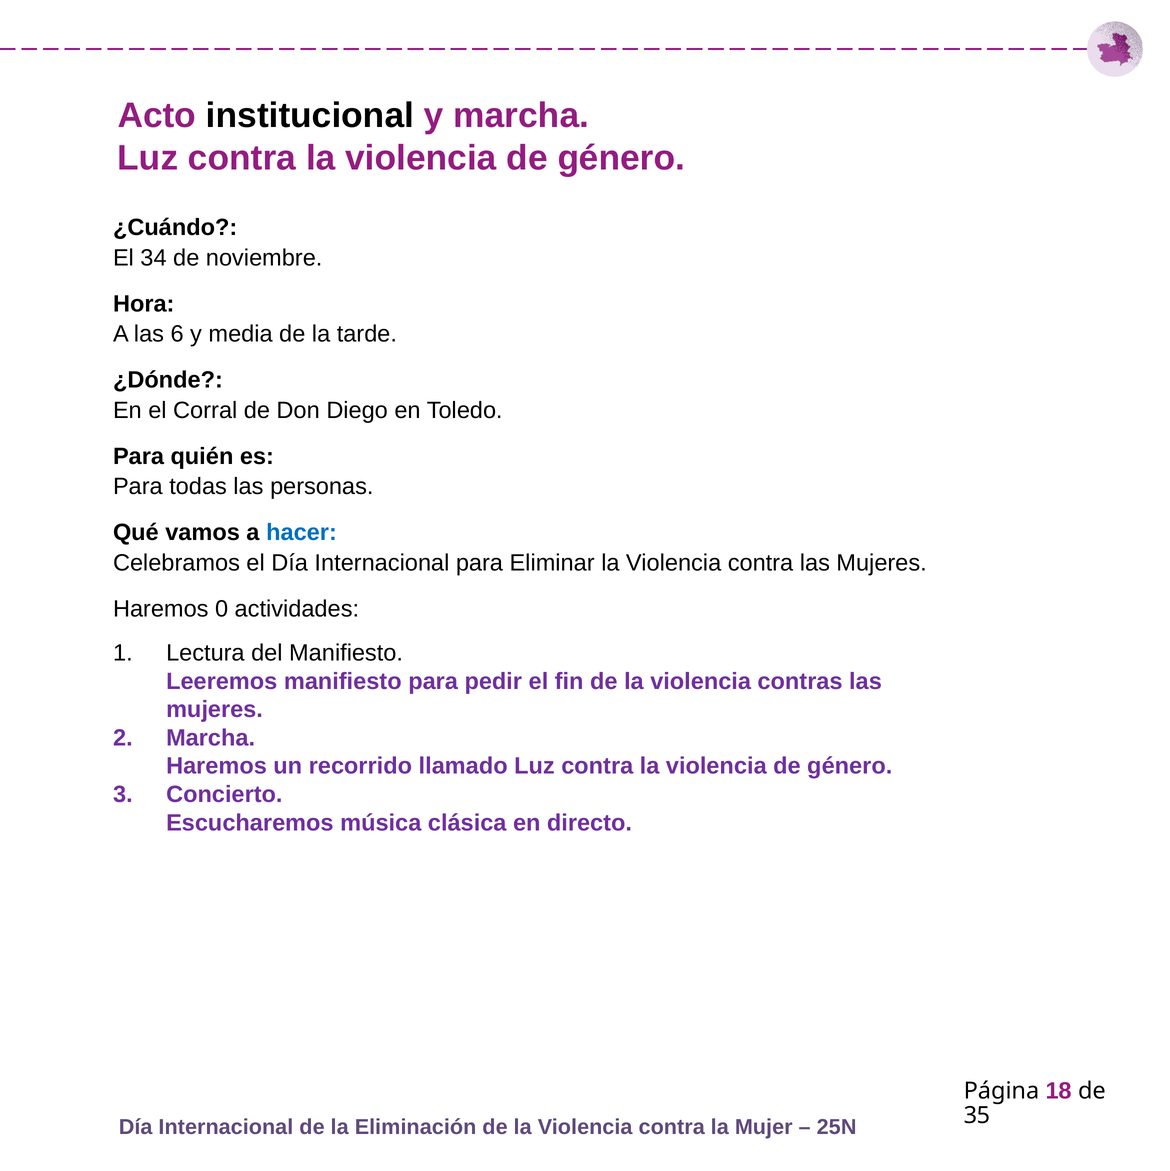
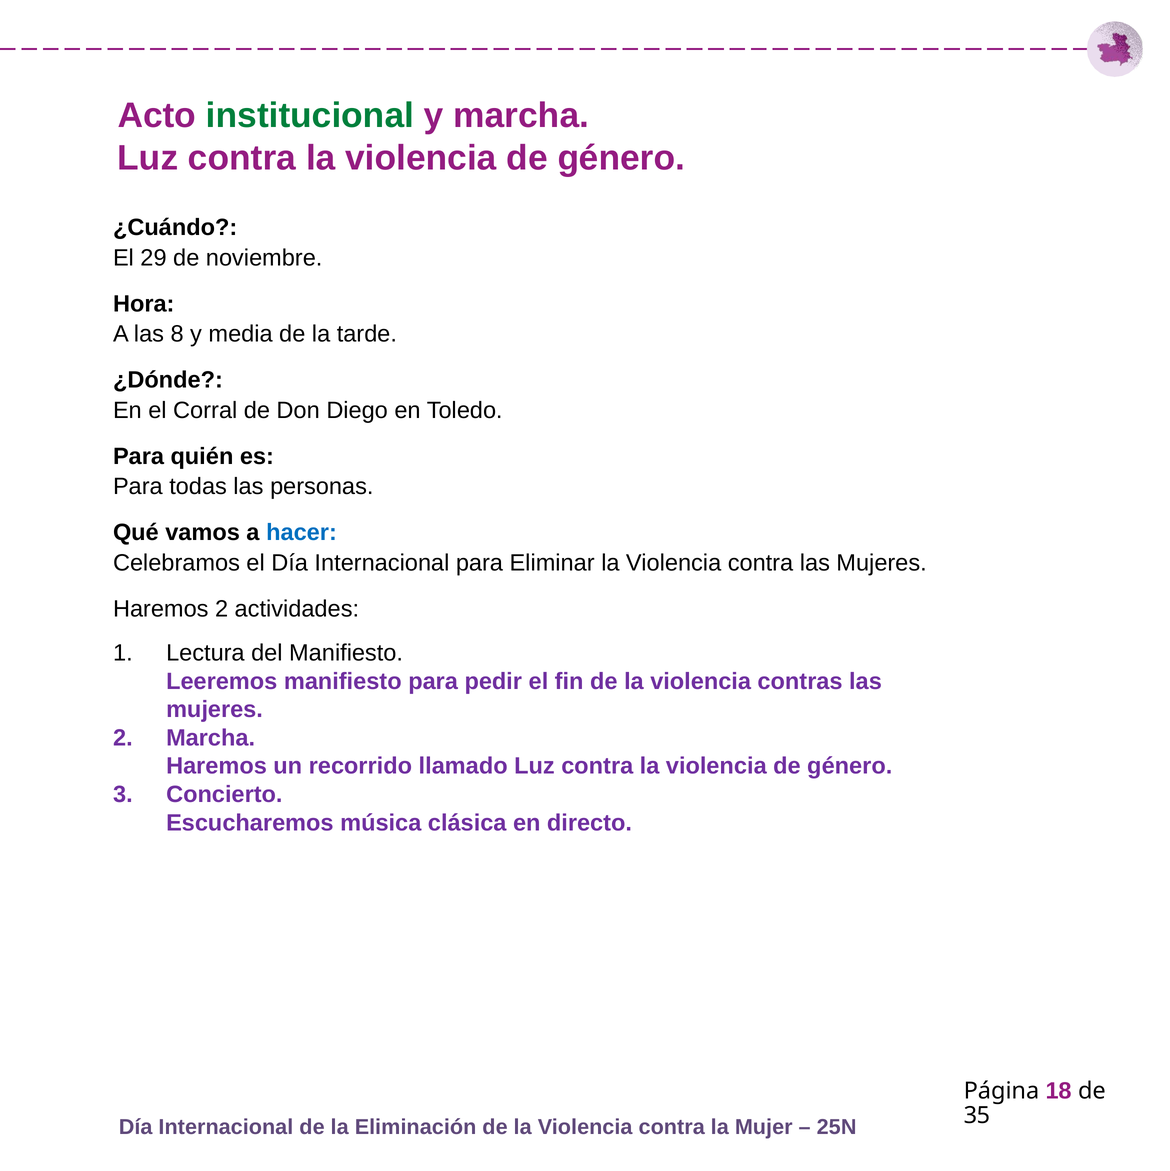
institucional colour: black -> green
34: 34 -> 29
6: 6 -> 8
Haremos 0: 0 -> 2
